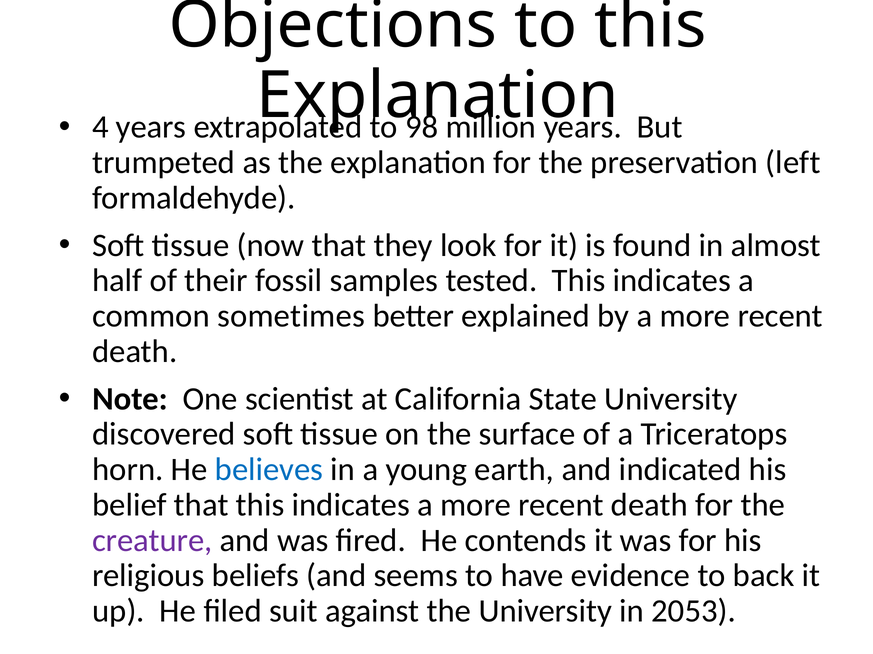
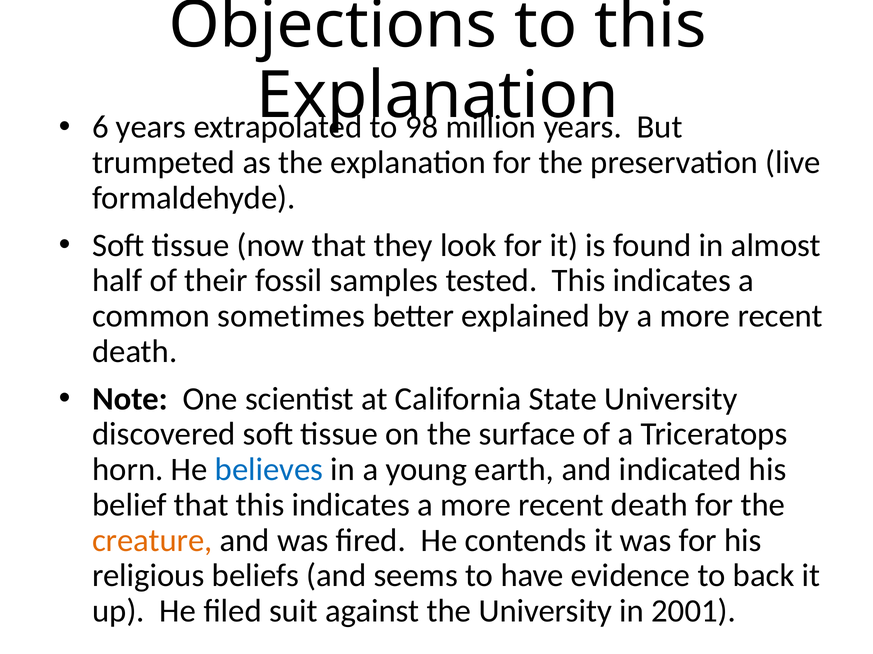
4: 4 -> 6
left: left -> live
creature colour: purple -> orange
2053: 2053 -> 2001
